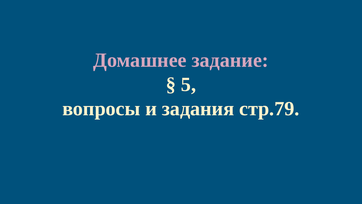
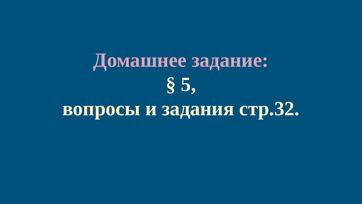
стр.79: стр.79 -> стр.32
